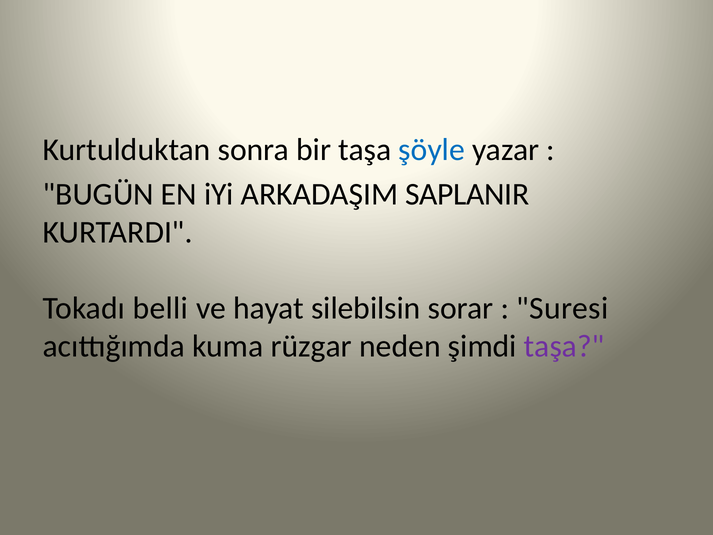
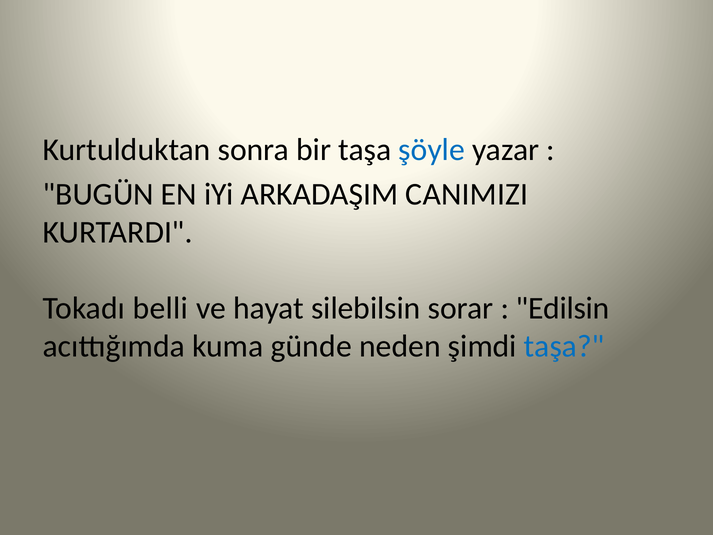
SAPLANIR: SAPLANIR -> CANIMIZI
Suresi: Suresi -> Edilsin
rüzgar: rüzgar -> günde
taşa at (564, 346) colour: purple -> blue
